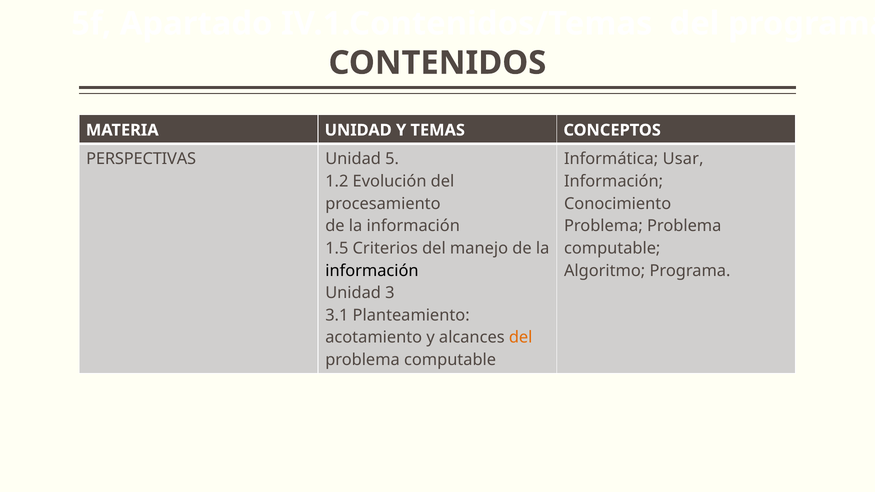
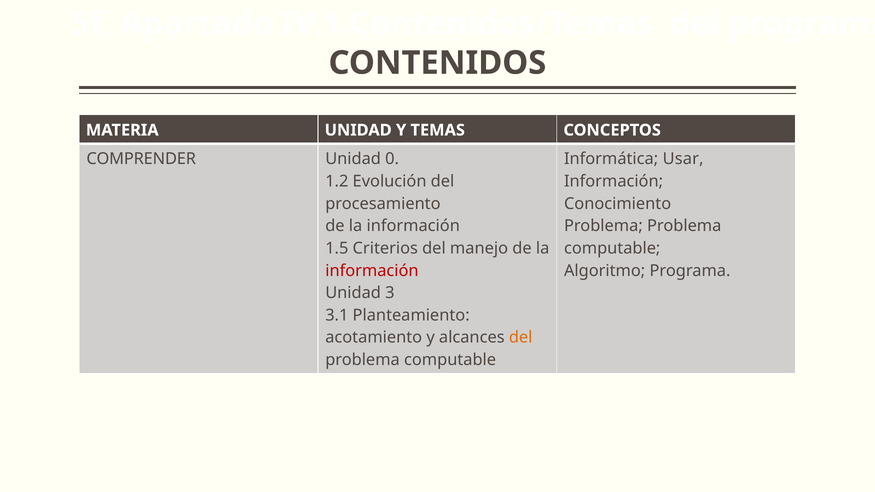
PERSPECTIVAS: PERSPECTIVAS -> COMPRENDER
5: 5 -> 0
información at (372, 271) colour: black -> red
